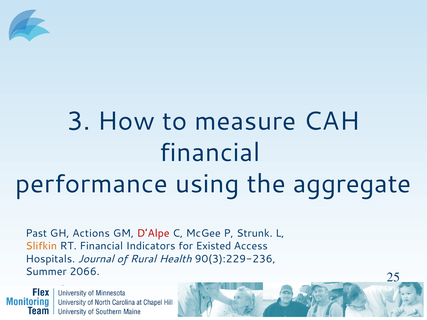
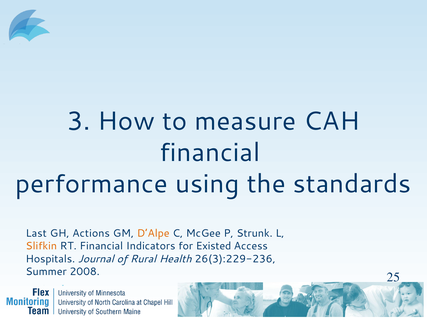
aggregate: aggregate -> standards
Past: Past -> Last
D’Alpe colour: red -> orange
90(3):229-236: 90(3):229-236 -> 26(3):229-236
2066: 2066 -> 2008
